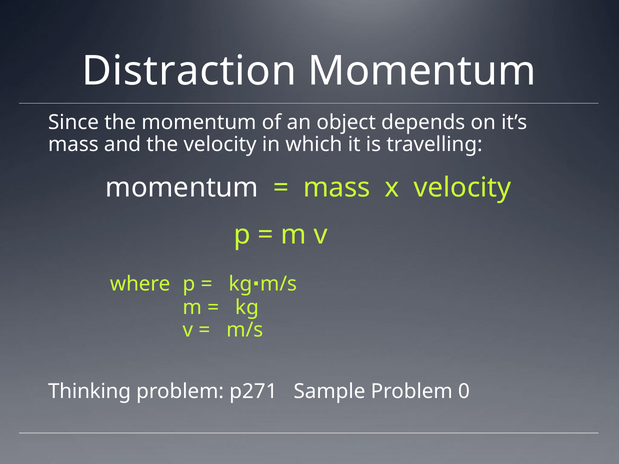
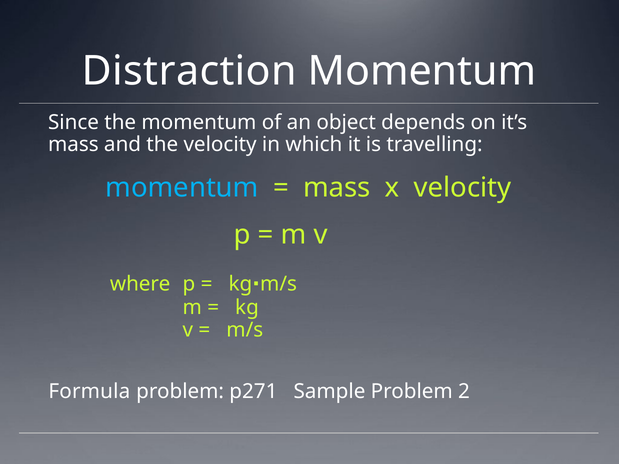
momentum at (182, 188) colour: white -> light blue
Thinking: Thinking -> Formula
0: 0 -> 2
